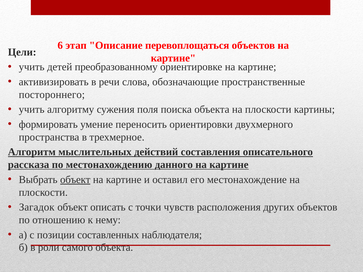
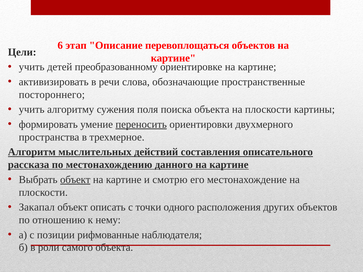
переносить underline: none -> present
оставил: оставил -> смотрю
Загадок: Загадок -> Закапал
чувств: чувств -> одного
составленных: составленных -> рифмованные
